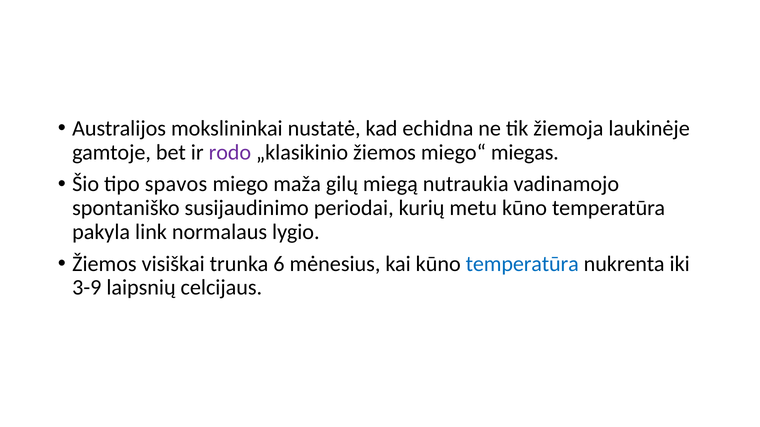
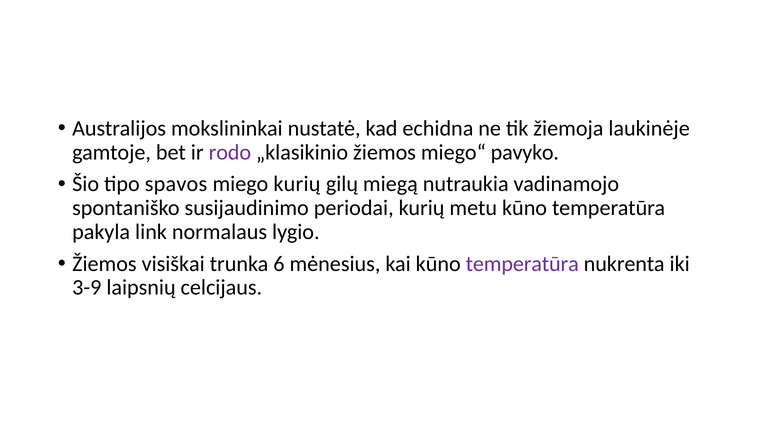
miegas: miegas -> pavyko
miego maža: maža -> kurių
temperatūra at (522, 264) colour: blue -> purple
